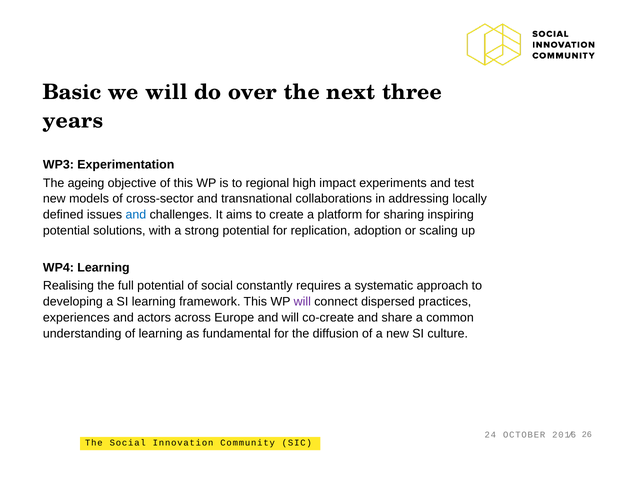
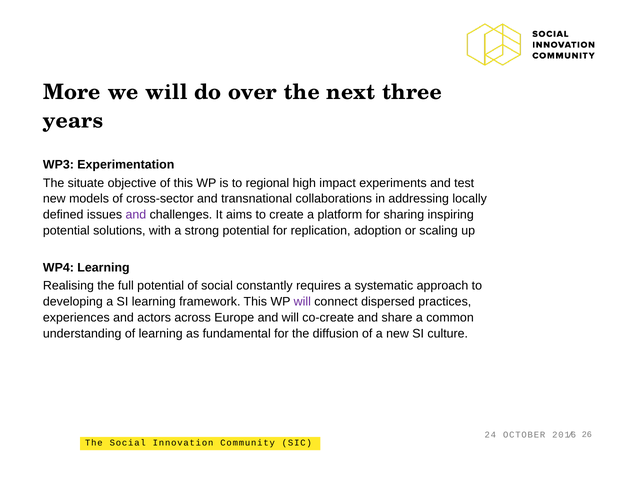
Basic: Basic -> More
ageing: ageing -> situate
and at (136, 215) colour: blue -> purple
